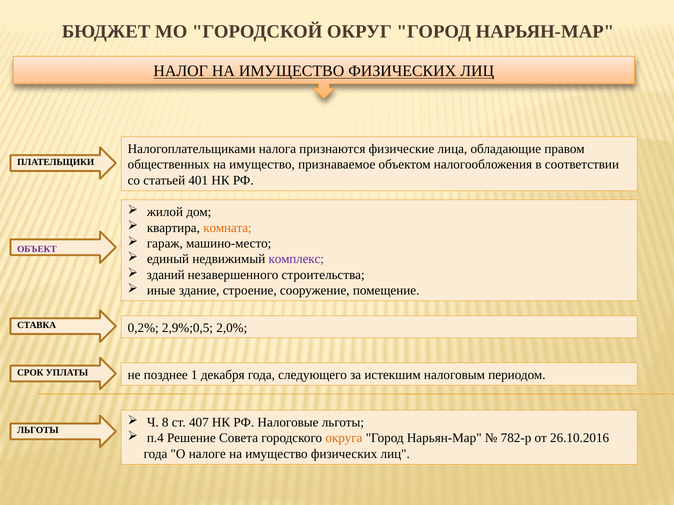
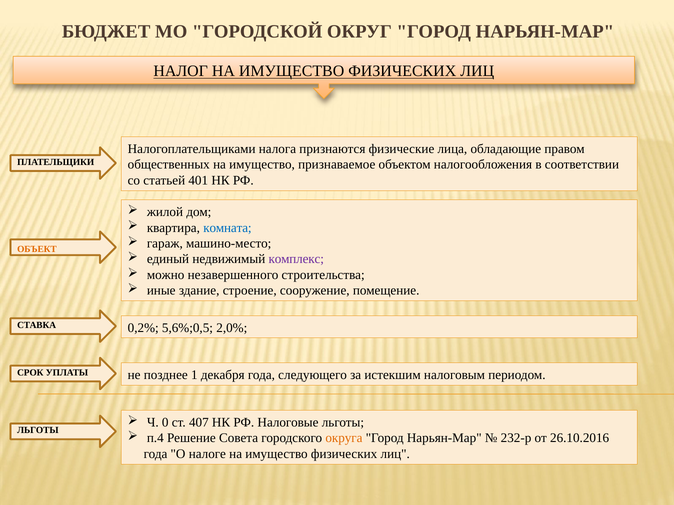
комната colour: orange -> blue
ОБЪЕКТ colour: purple -> orange
зданий: зданий -> можно
2,9%;0,5: 2,9%;0,5 -> 5,6%;0,5
8: 8 -> 0
782-р: 782-р -> 232-р
